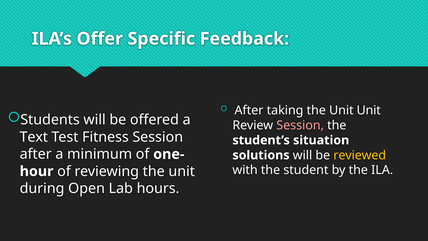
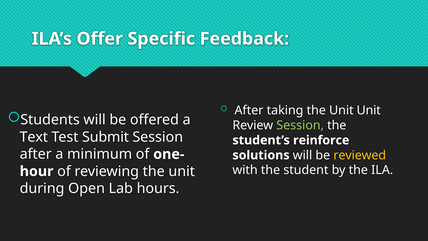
Session at (300, 125) colour: pink -> light green
Fitness: Fitness -> Submit
situation: situation -> reinforce
